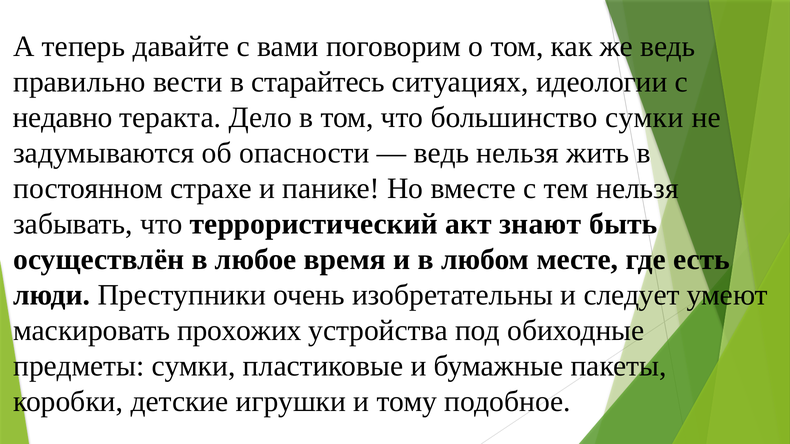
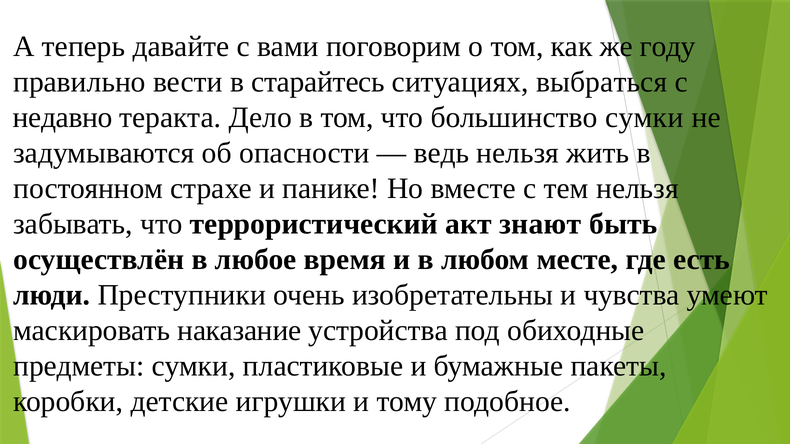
же ведь: ведь -> году
идеологии: идеологии -> выбраться
следует: следует -> чувства
прохожих: прохожих -> наказание
